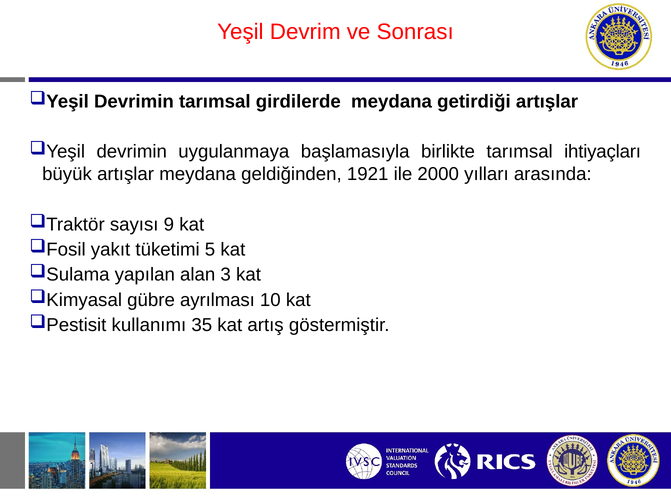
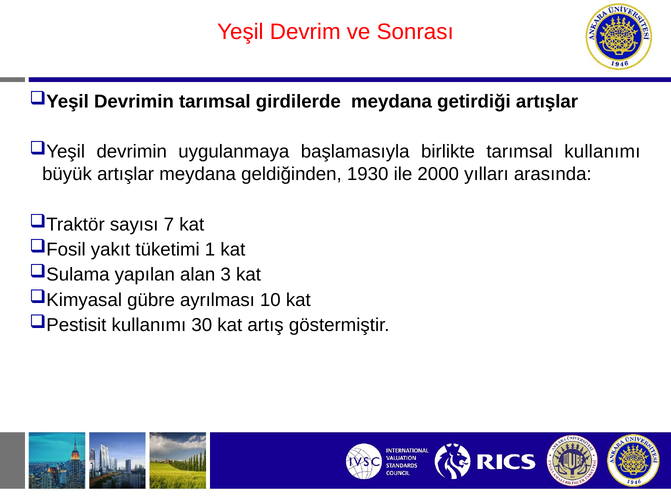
tarımsal ihtiyaçları: ihtiyaçları -> kullanımı
1921: 1921 -> 1930
9: 9 -> 7
5: 5 -> 1
35: 35 -> 30
